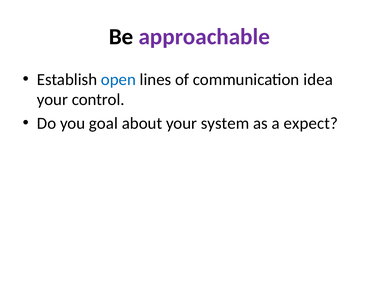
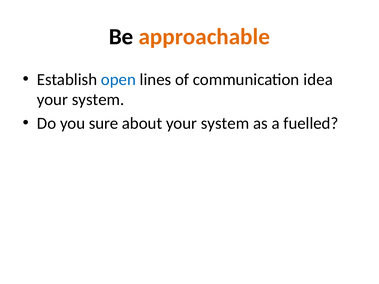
approachable colour: purple -> orange
control at (98, 100): control -> system
goal: goal -> sure
expect: expect -> fuelled
